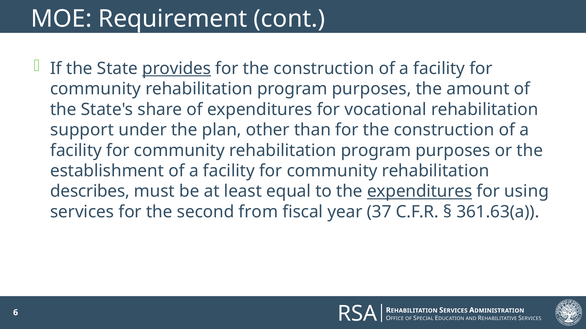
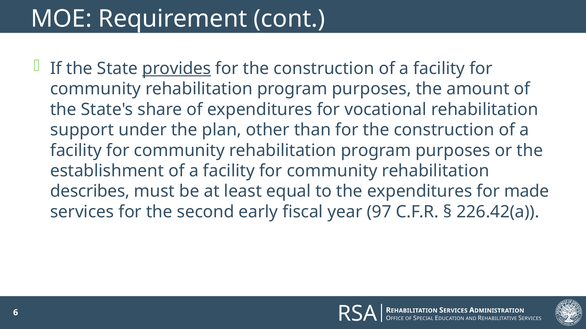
expenditures at (420, 192) underline: present -> none
using: using -> made
from: from -> early
37: 37 -> 97
361.63(a: 361.63(a -> 226.42(a
